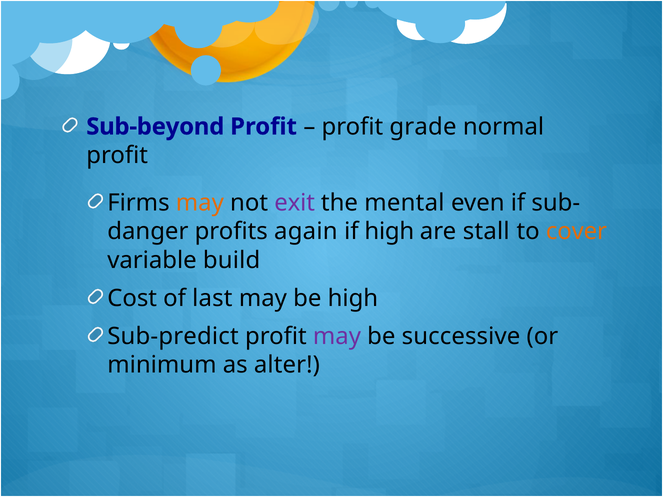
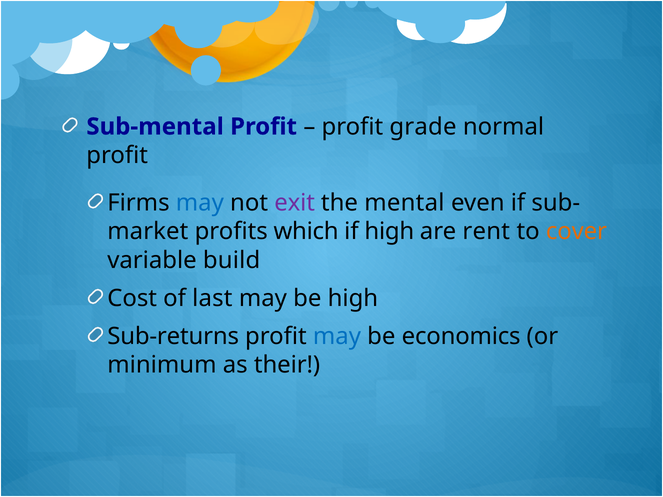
Sub-beyond: Sub-beyond -> Sub-mental
may at (200, 203) colour: orange -> blue
danger: danger -> market
again: again -> which
stall: stall -> rent
Sub-predict: Sub-predict -> Sub-returns
may at (337, 336) colour: purple -> blue
successive: successive -> economics
alter: alter -> their
